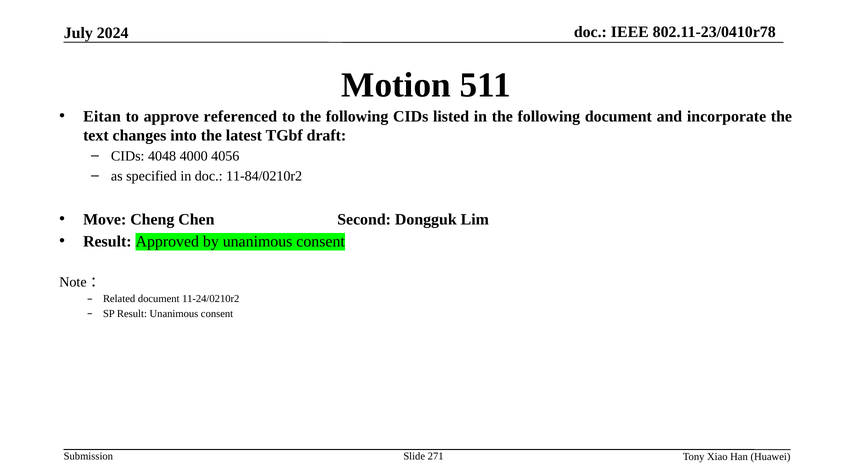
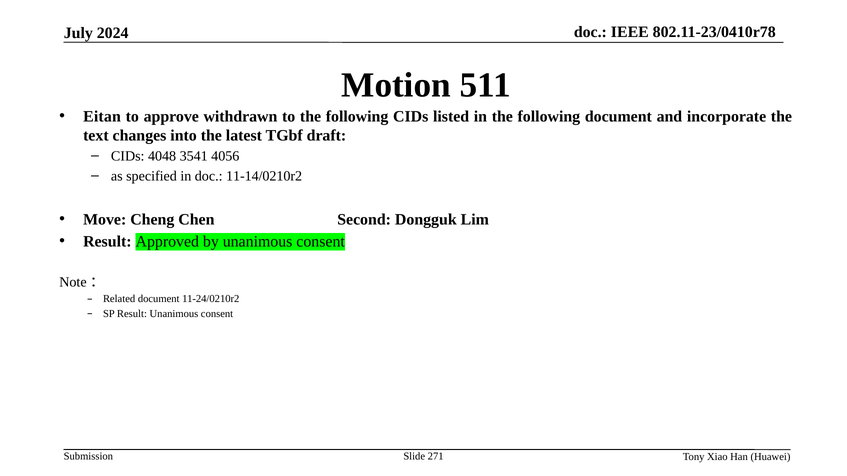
referenced: referenced -> withdrawn
4000: 4000 -> 3541
11-84/0210r2: 11-84/0210r2 -> 11-14/0210r2
